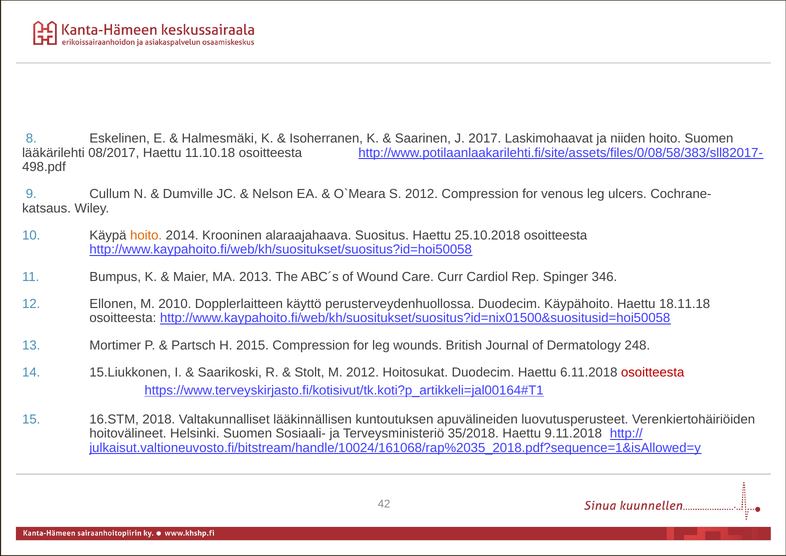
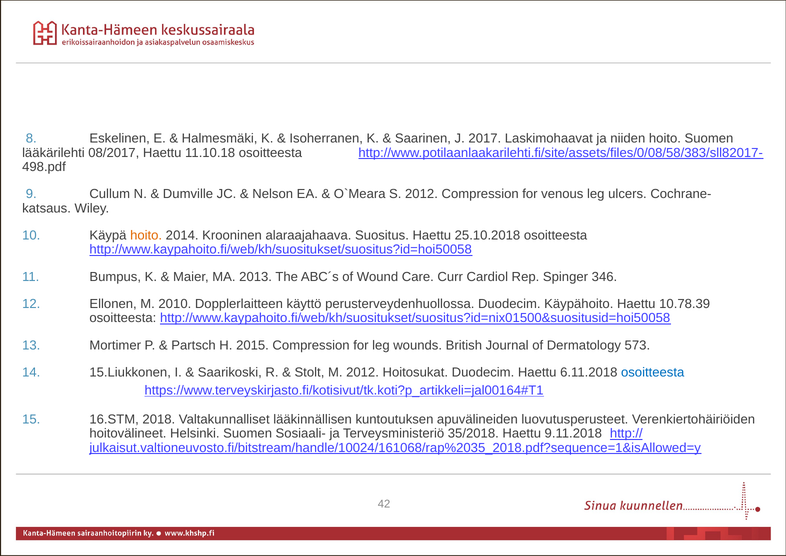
18.11.18: 18.11.18 -> 10.78.39
248: 248 -> 573
osoitteesta at (653, 373) colour: red -> blue
